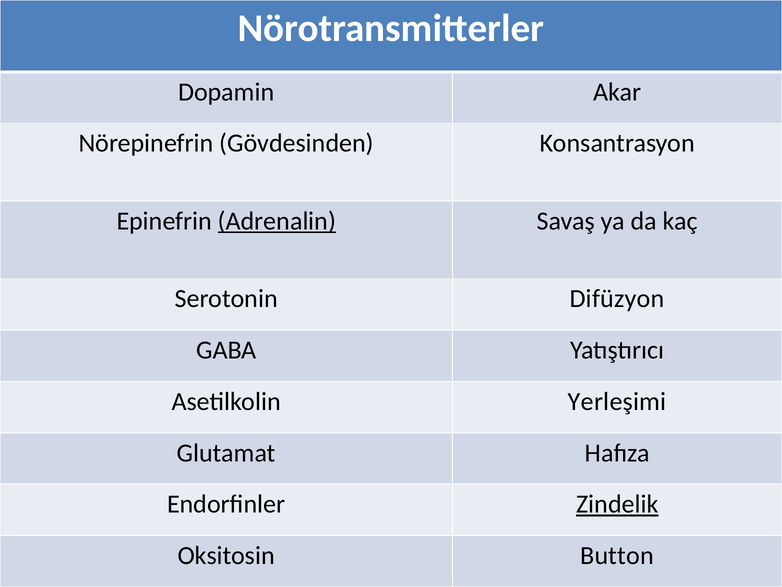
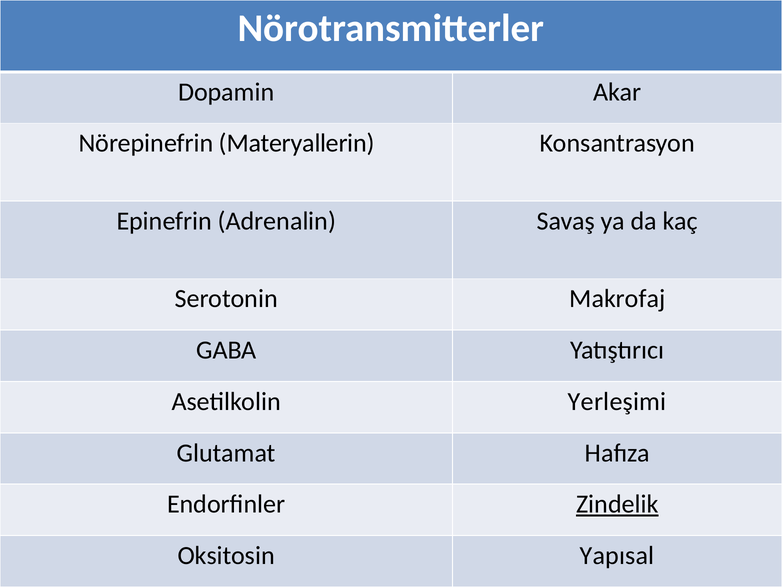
Gövdesinden: Gövdesinden -> Materyallerin
Adrenalin underline: present -> none
Difüzyon: Difüzyon -> Makrofaj
Button: Button -> Yapısal
